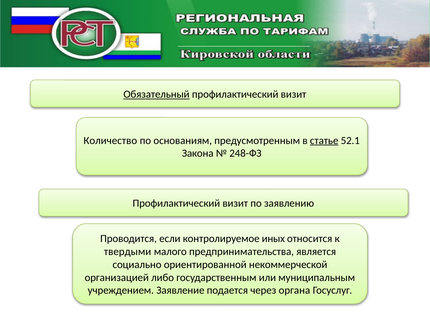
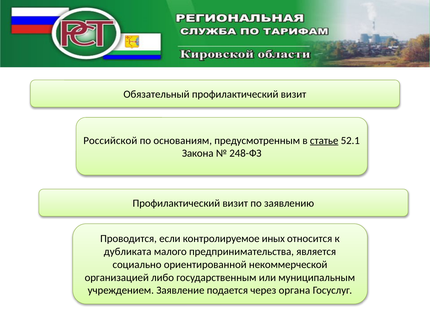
Обязательный underline: present -> none
Количество: Количество -> Российской
твердыми: твердыми -> дубликата
